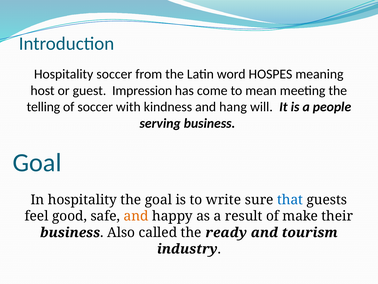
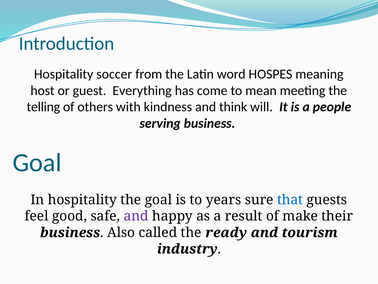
Impression: Impression -> Everything
of soccer: soccer -> others
hang: hang -> think
write: write -> years
and at (136, 216) colour: orange -> purple
